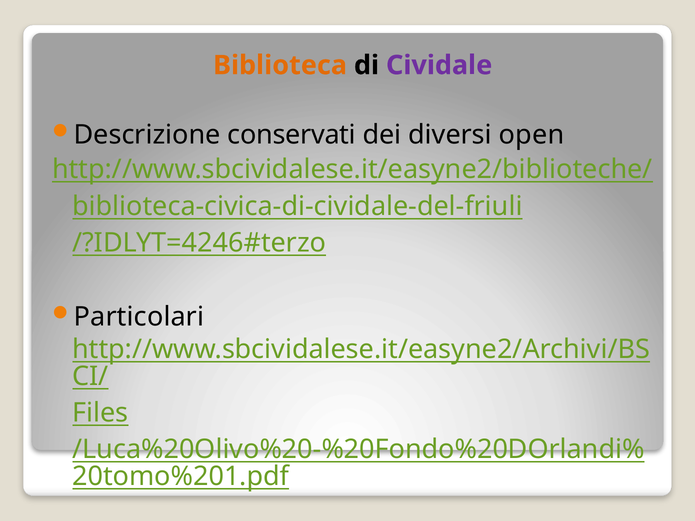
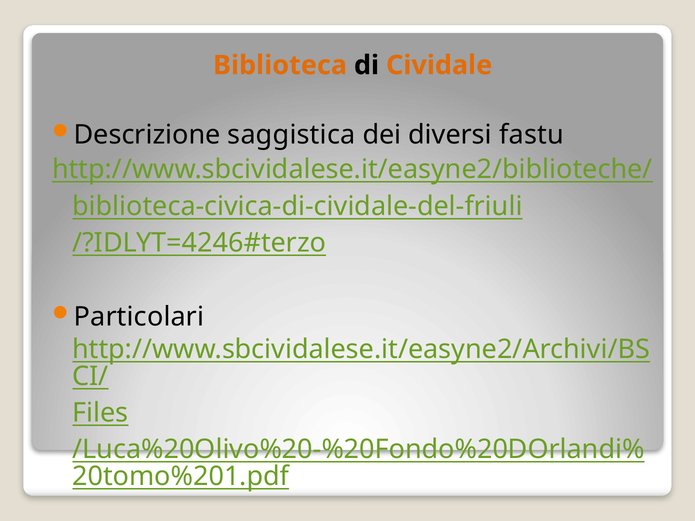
Cividale colour: purple -> orange
conservati: conservati -> saggistica
open: open -> fastu
